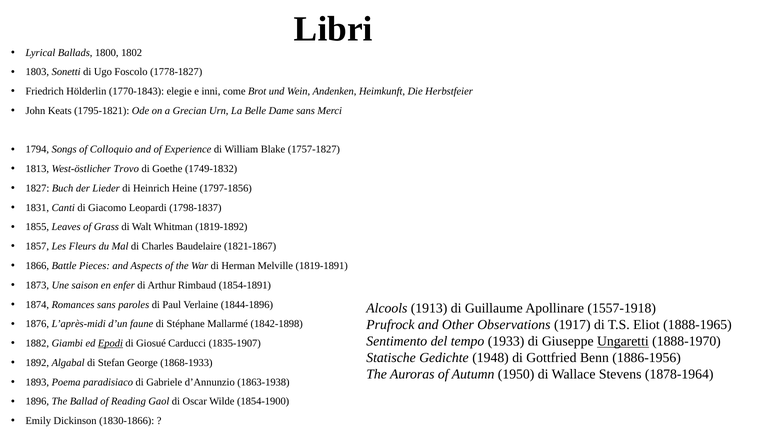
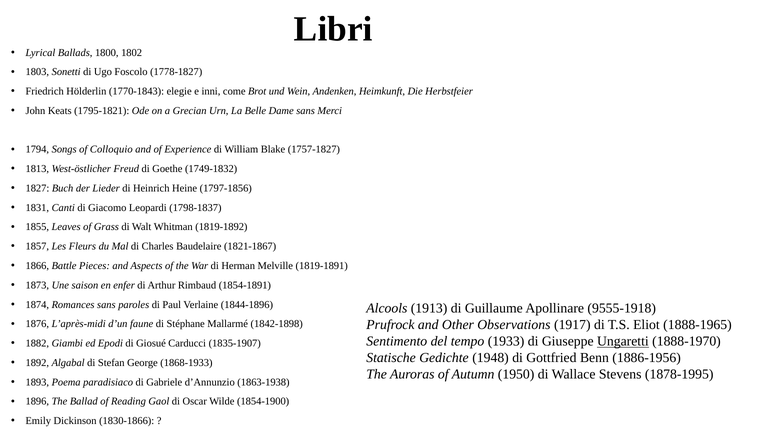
Trovo: Trovo -> Freud
1557-1918: 1557-1918 -> 9555-1918
Epodi underline: present -> none
1878-1964: 1878-1964 -> 1878-1995
